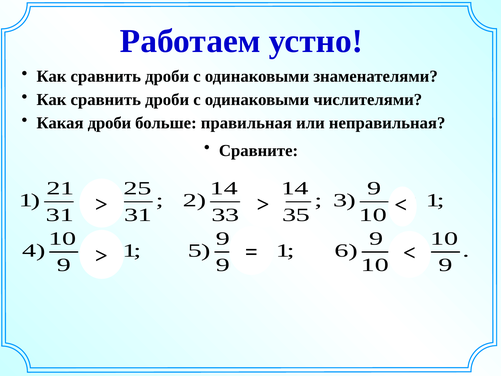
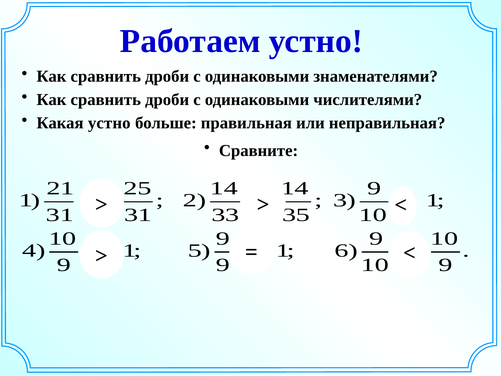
Какая дроби: дроби -> устно
